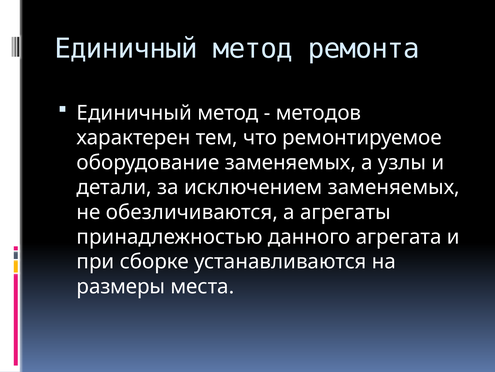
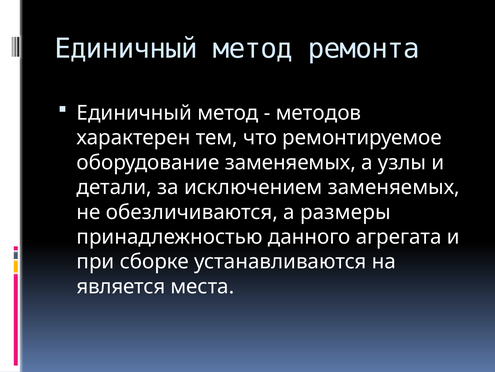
агрегаты: агрегаты -> размеры
размеры: размеры -> является
